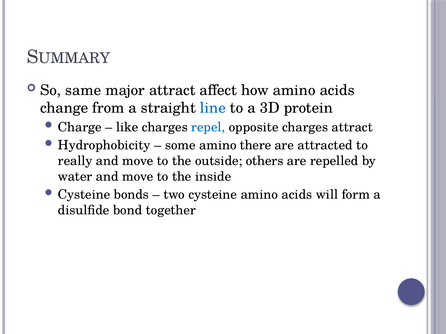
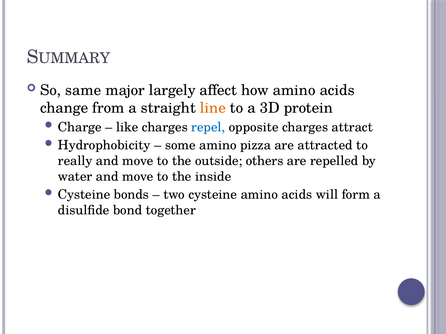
major attract: attract -> largely
line colour: blue -> orange
there: there -> pizza
